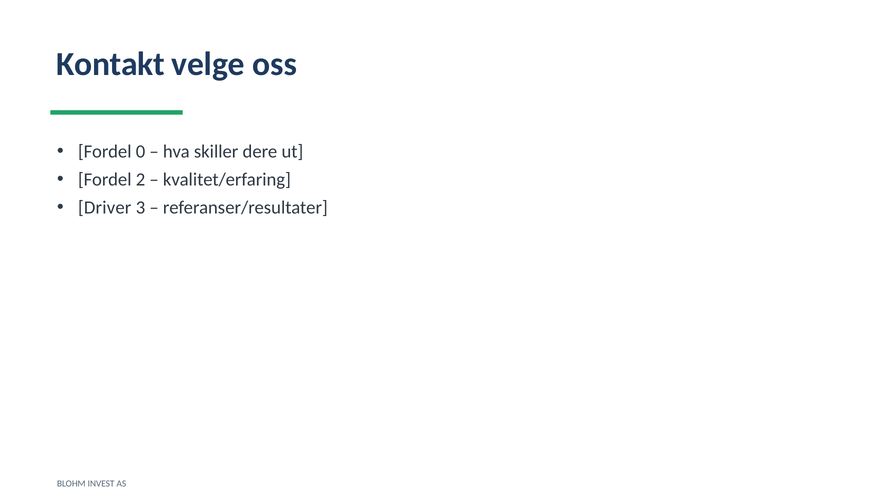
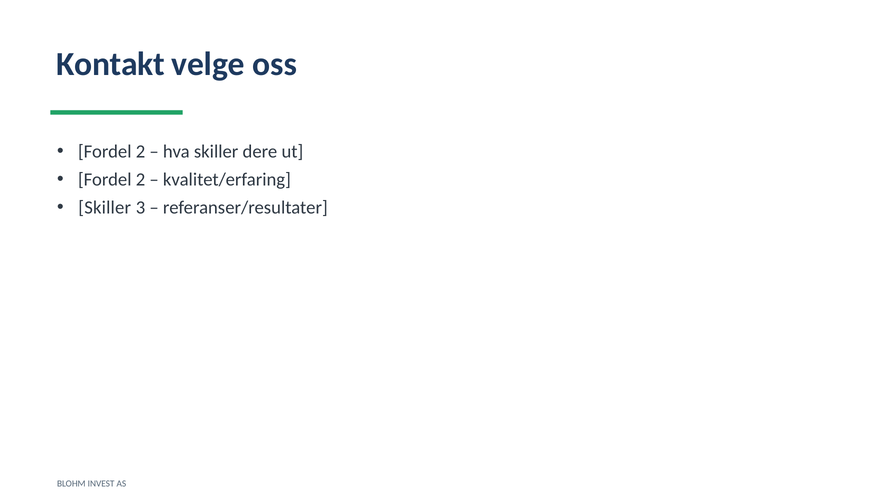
0 at (141, 152): 0 -> 2
Driver at (105, 208): Driver -> Skiller
